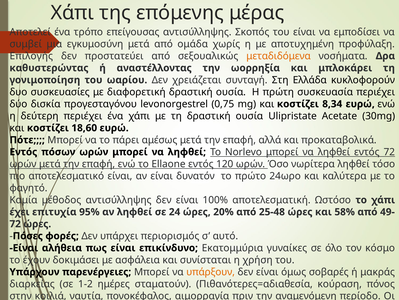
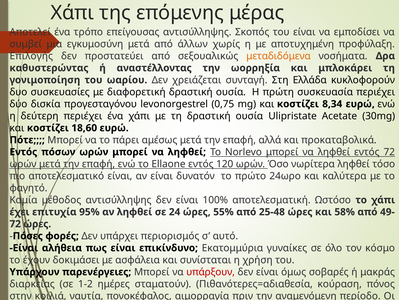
ομάδα: ομάδα -> άλλων
20%: 20% -> 55%
υπάρξουν colour: orange -> red
